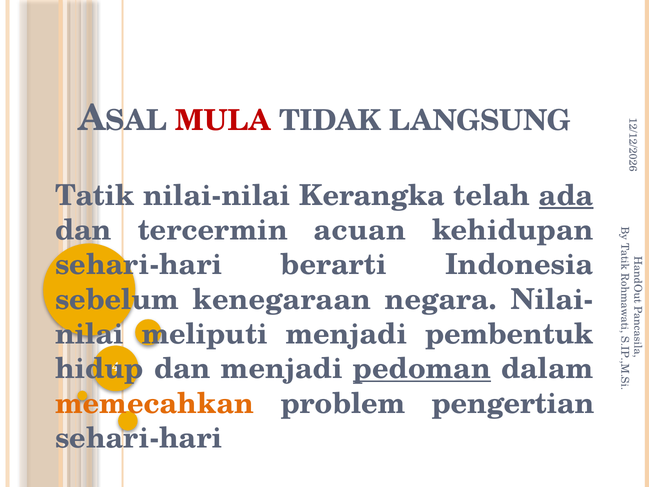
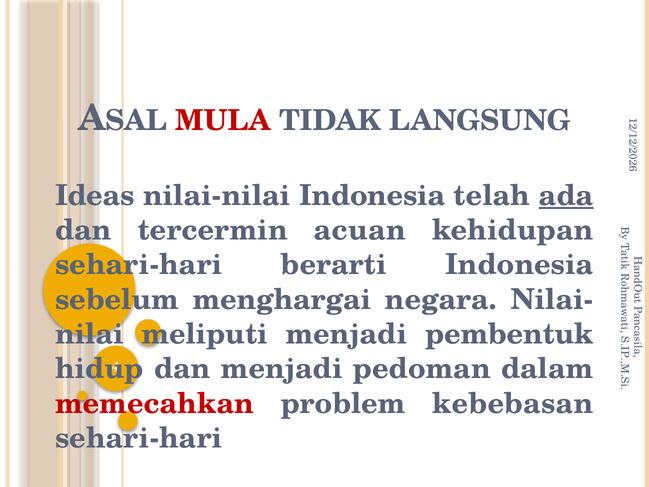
Tatik: Tatik -> Ideas
nilai-nilai Kerangka: Kerangka -> Indonesia
kenegaraan: kenegaraan -> menghargai
pedoman underline: present -> none
memecahkan colour: orange -> red
pengertian: pengertian -> kebebasan
